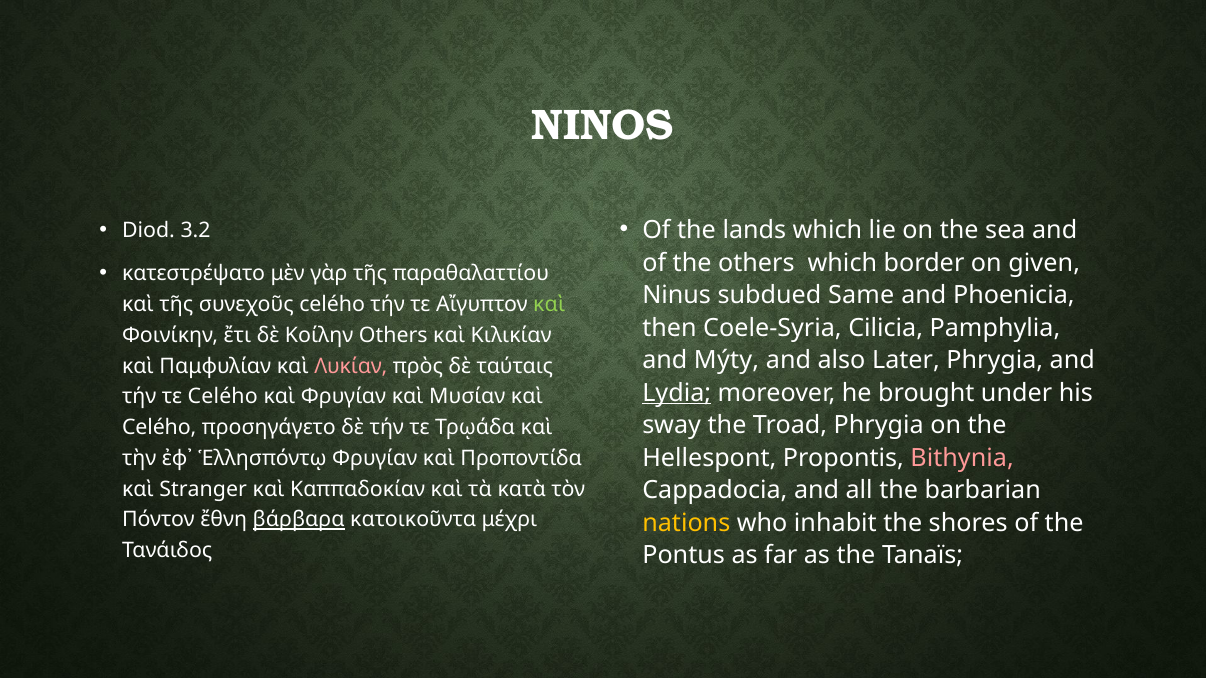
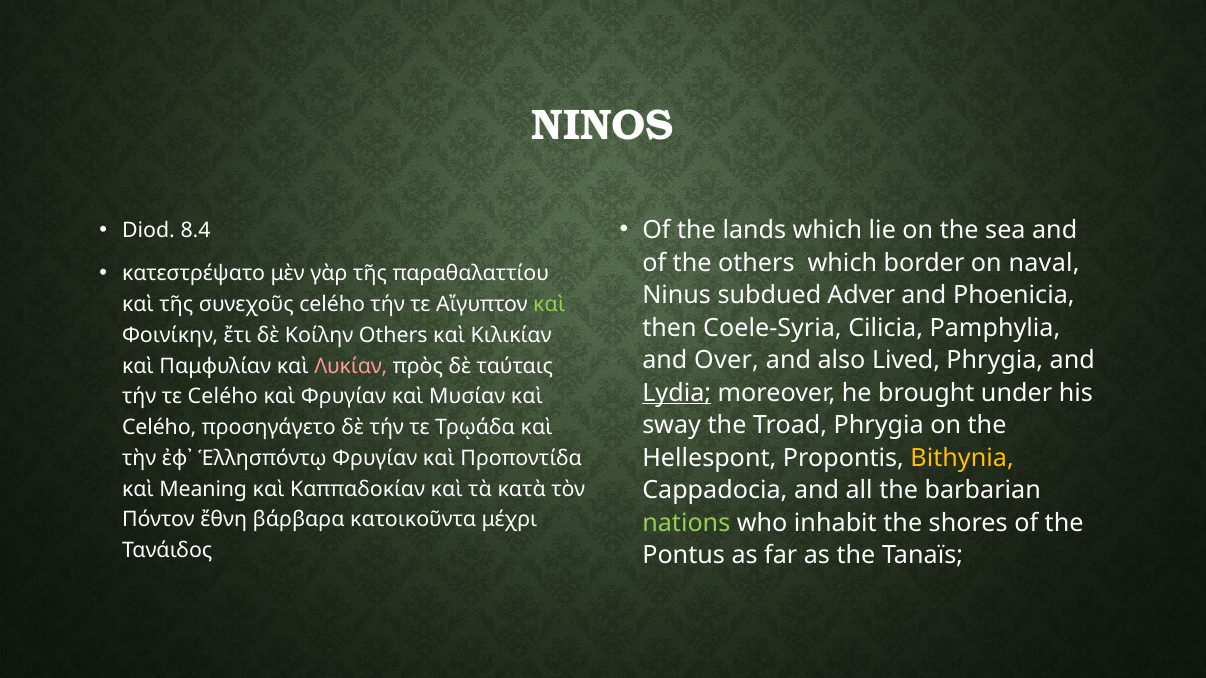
3.2: 3.2 -> 8.4
given: given -> naval
Same: Same -> Adver
Mýty: Mýty -> Over
Later: Later -> Lived
Bithynia colour: pink -> yellow
Stranger: Stranger -> Meaning
βάρβαρα underline: present -> none
nations colour: yellow -> light green
